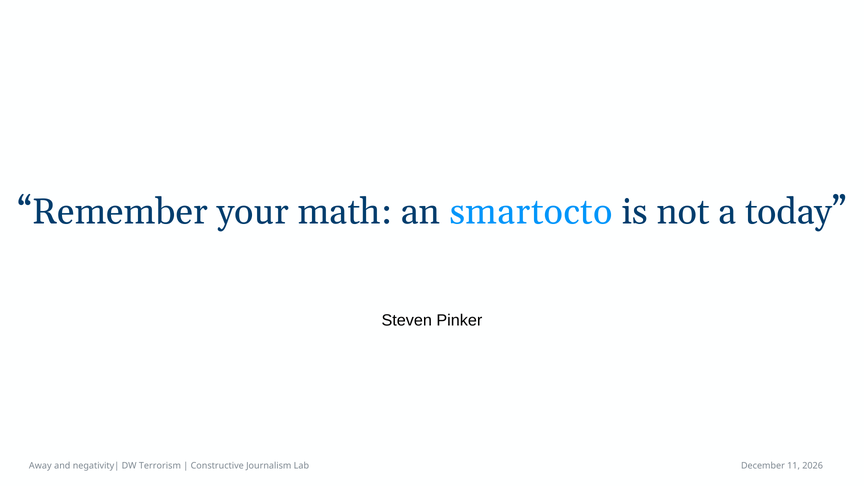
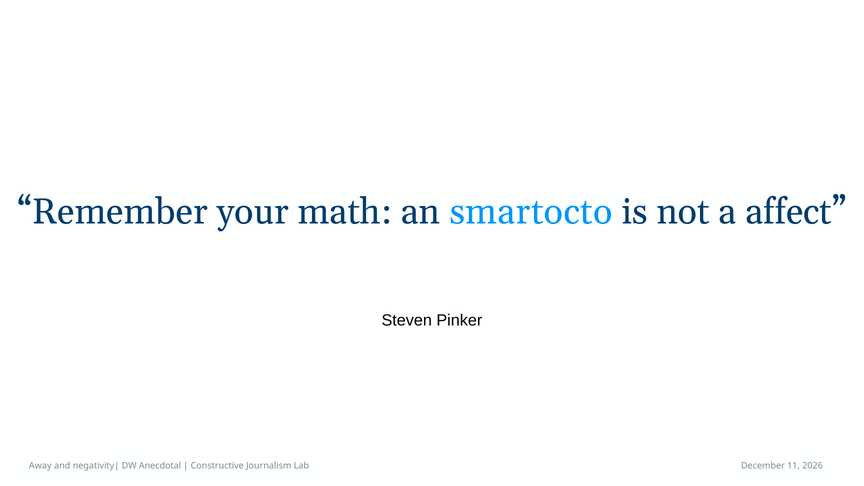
today: today -> affect
Terrorism: Terrorism -> Anecdotal
